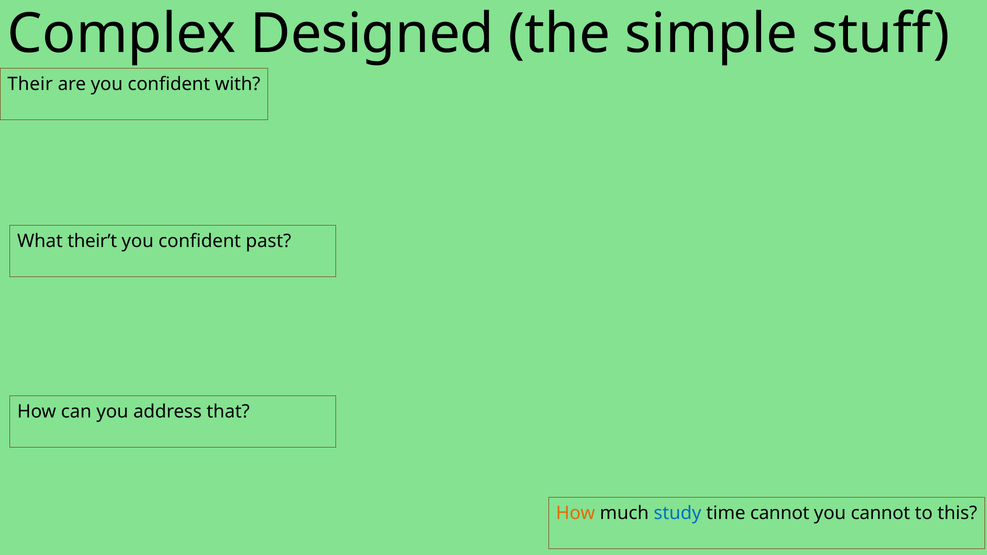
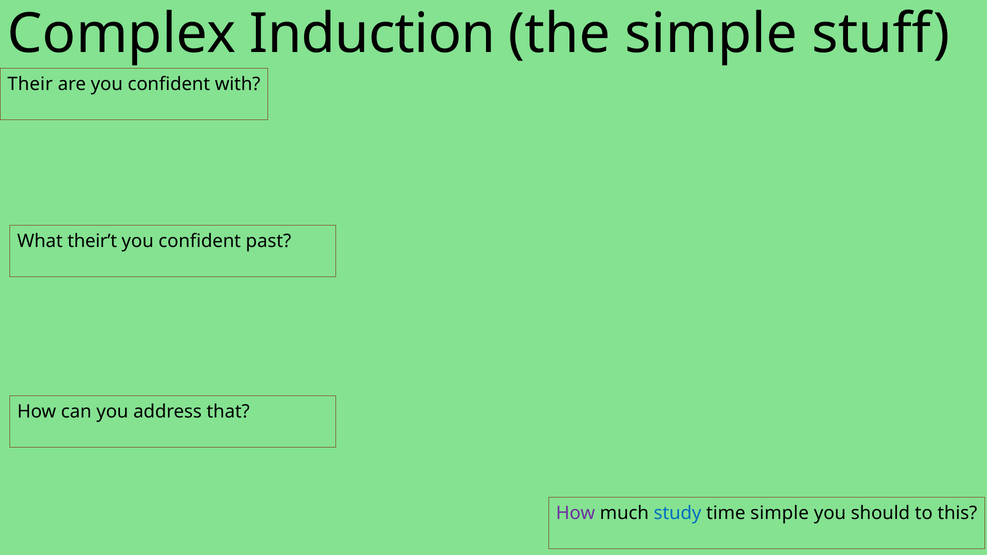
Designed: Designed -> Induction
How at (576, 513) colour: orange -> purple
time cannot: cannot -> simple
you cannot: cannot -> should
